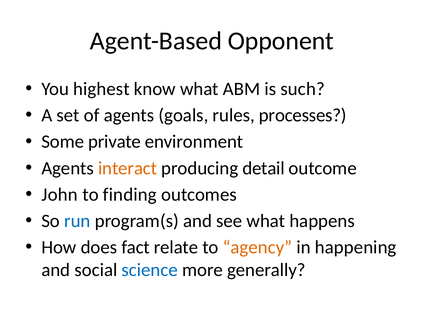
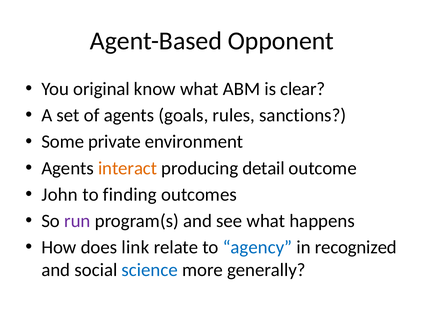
highest: highest -> original
such: such -> clear
processes: processes -> sanctions
run colour: blue -> purple
fact: fact -> link
agency colour: orange -> blue
happening: happening -> recognized
